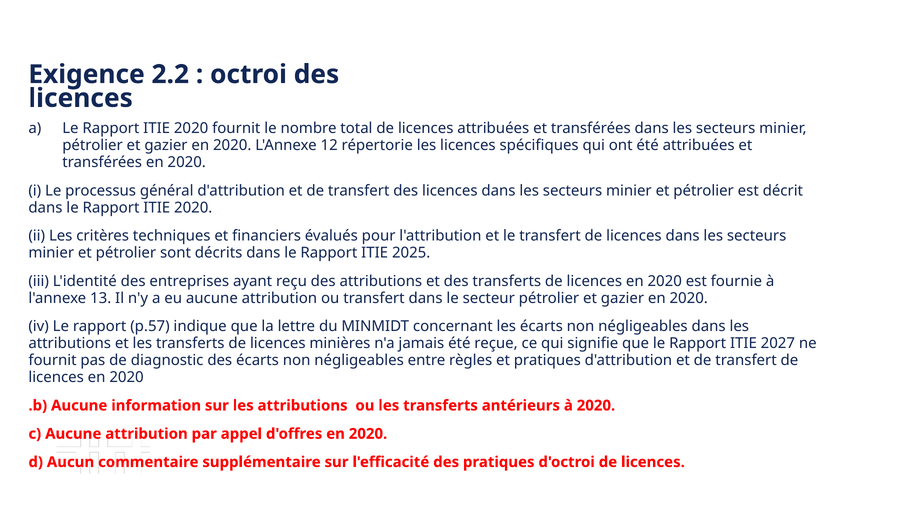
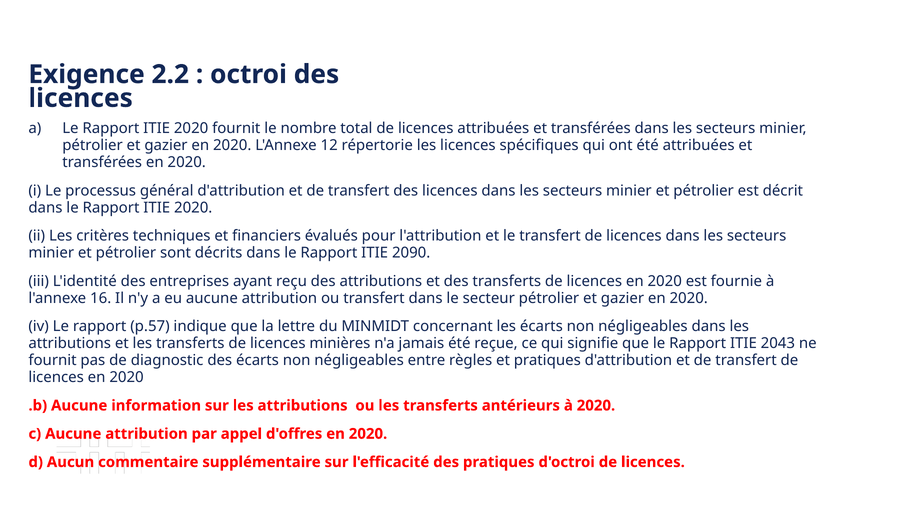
2025: 2025 -> 2090
13: 13 -> 16
2027: 2027 -> 2043
